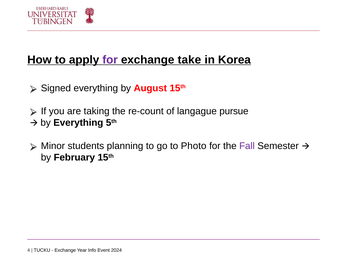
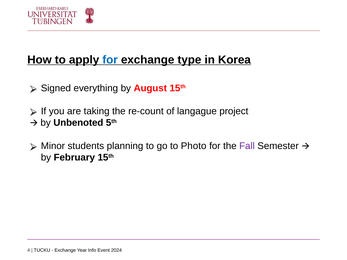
for at (110, 60) colour: purple -> blue
take: take -> type
pursue: pursue -> project
by Everything: Everything -> Unbenoted
